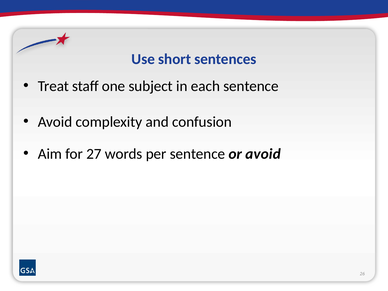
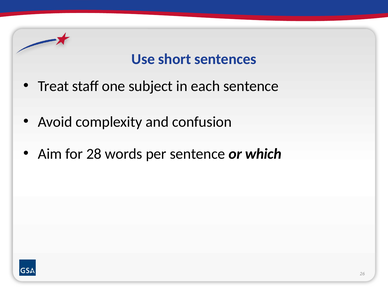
27: 27 -> 28
or avoid: avoid -> which
